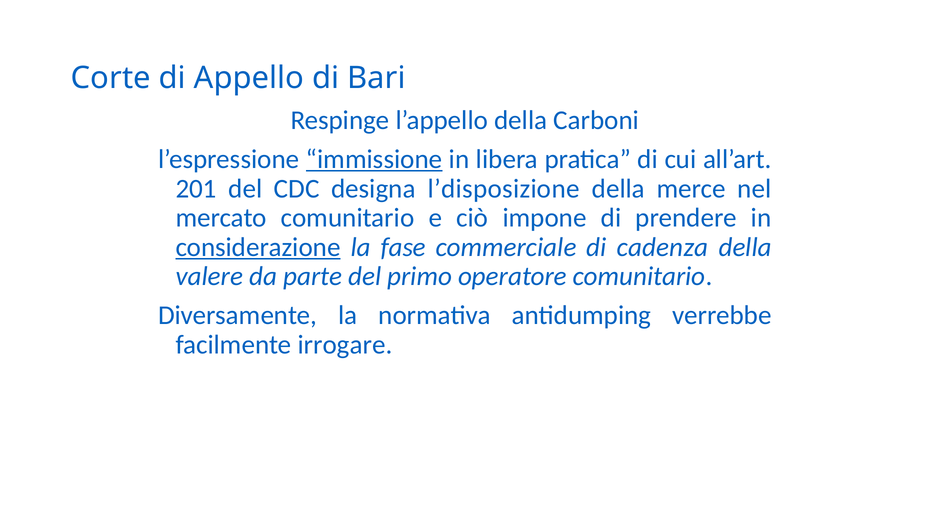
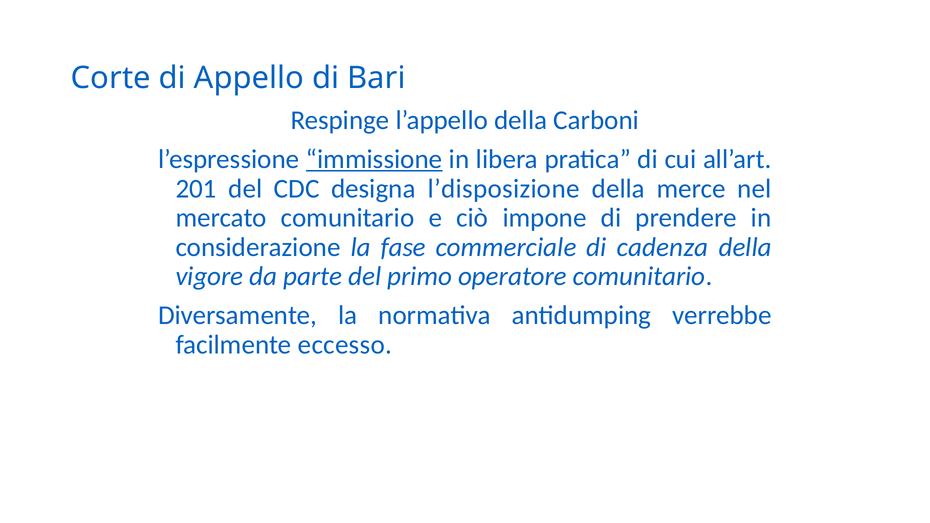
considerazione underline: present -> none
valere: valere -> vigore
irrogare: irrogare -> eccesso
